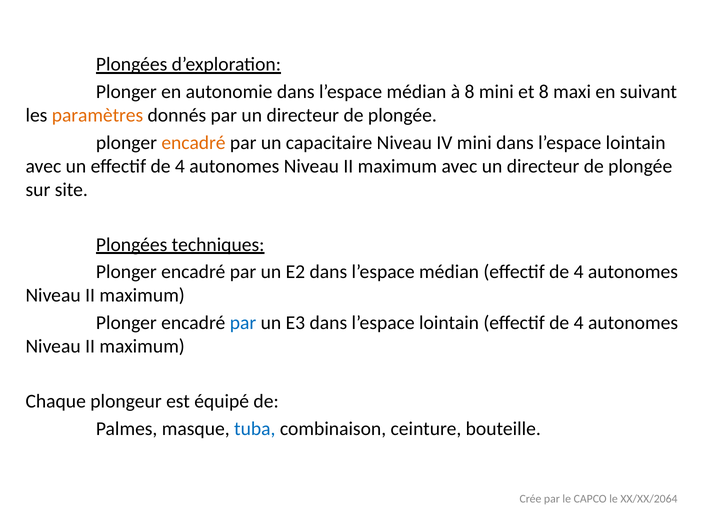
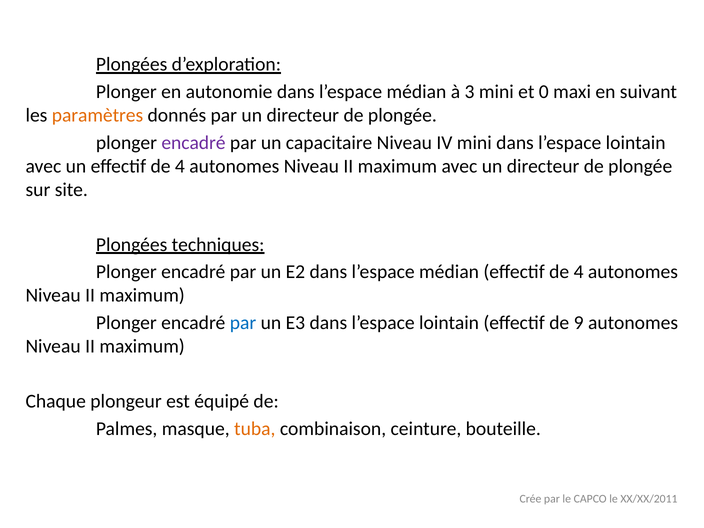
à 8: 8 -> 3
et 8: 8 -> 0
encadré at (193, 143) colour: orange -> purple
lointain effectif de 4: 4 -> 9
tuba colour: blue -> orange
XX/XX/2064: XX/XX/2064 -> XX/XX/2011
